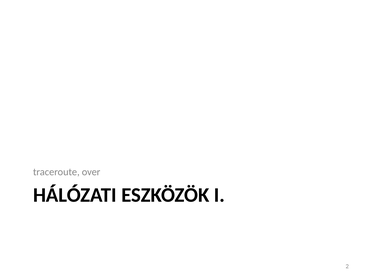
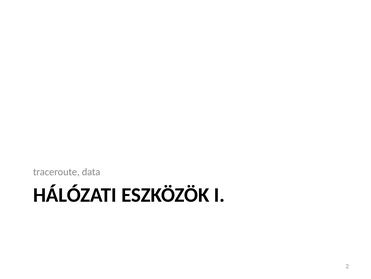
over: over -> data
